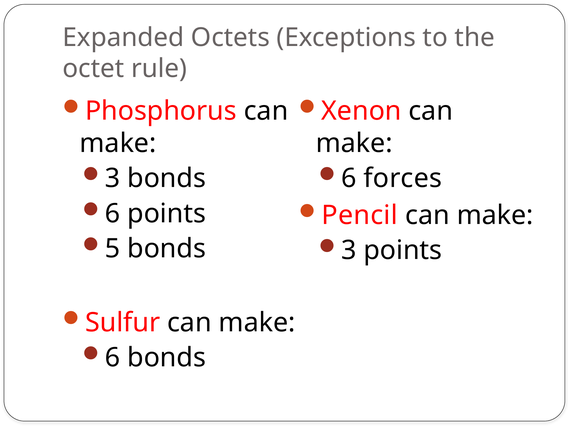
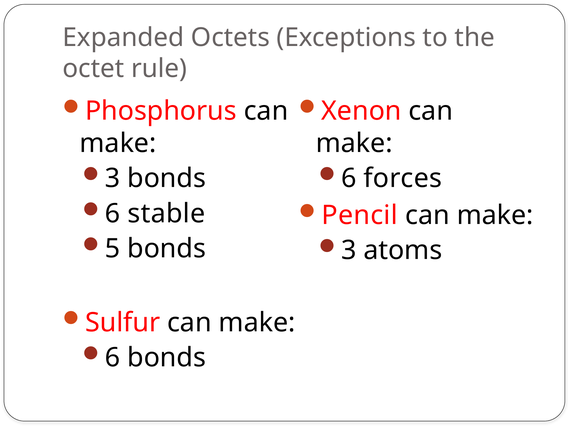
6 points: points -> stable
3 points: points -> atoms
